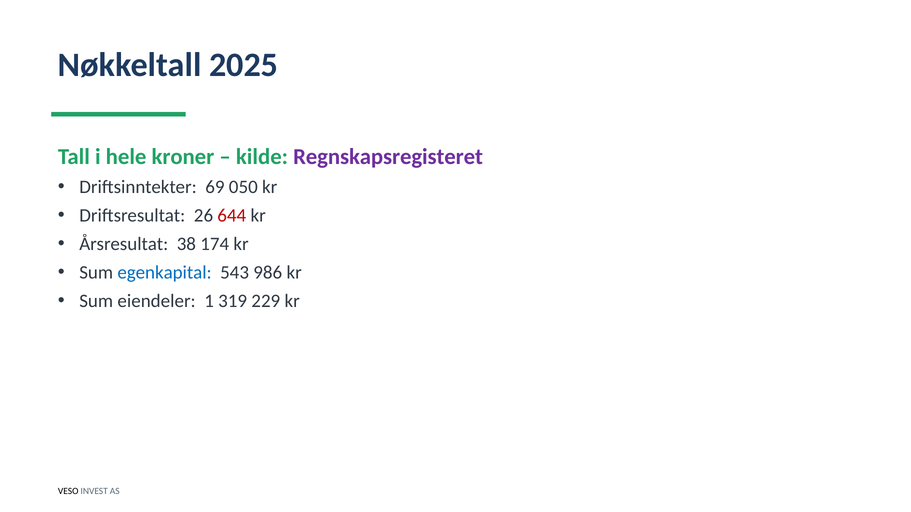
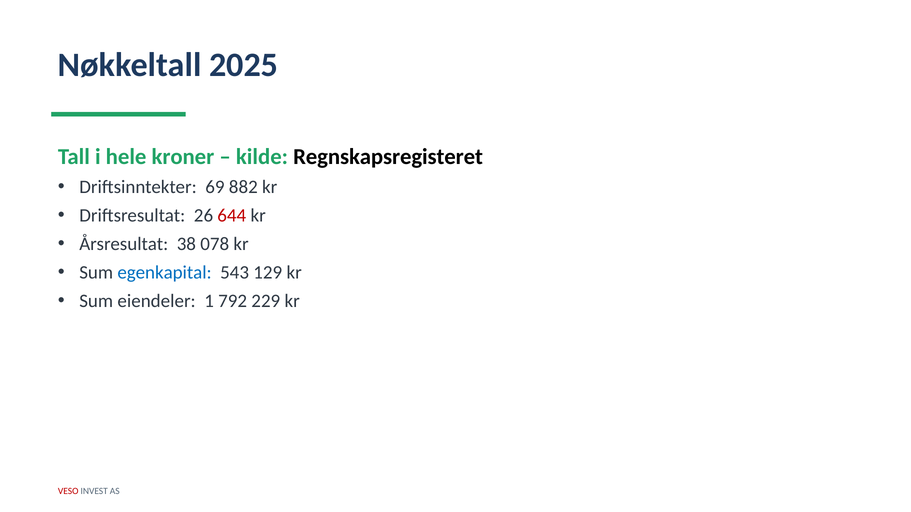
Regnskapsregisteret colour: purple -> black
050: 050 -> 882
174: 174 -> 078
986: 986 -> 129
319: 319 -> 792
VESO colour: black -> red
